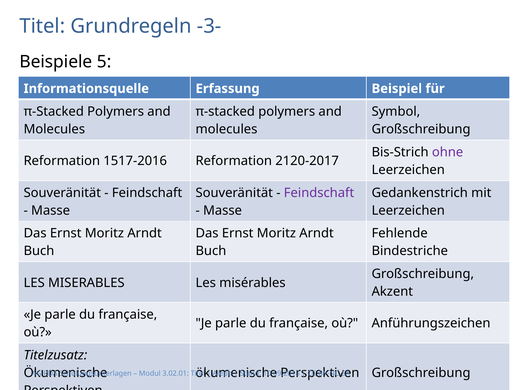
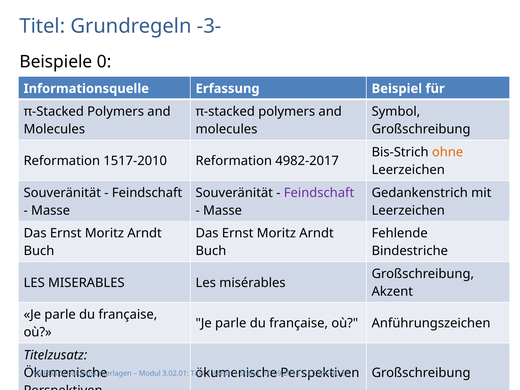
5: 5 -> 0
ohne colour: purple -> orange
1517-2016: 1517-2016 -> 1517-2010
2120-2017: 2120-2017 -> 4982-2017
